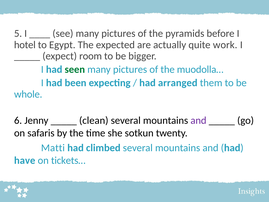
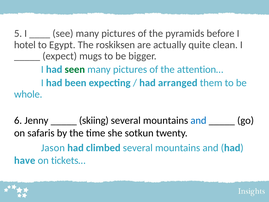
expected: expected -> roskiksen
work: work -> clean
room: room -> mugs
muodolla…: muodolla… -> attention…
clean: clean -> skiing
and at (198, 120) colour: purple -> blue
Matti: Matti -> Jason
